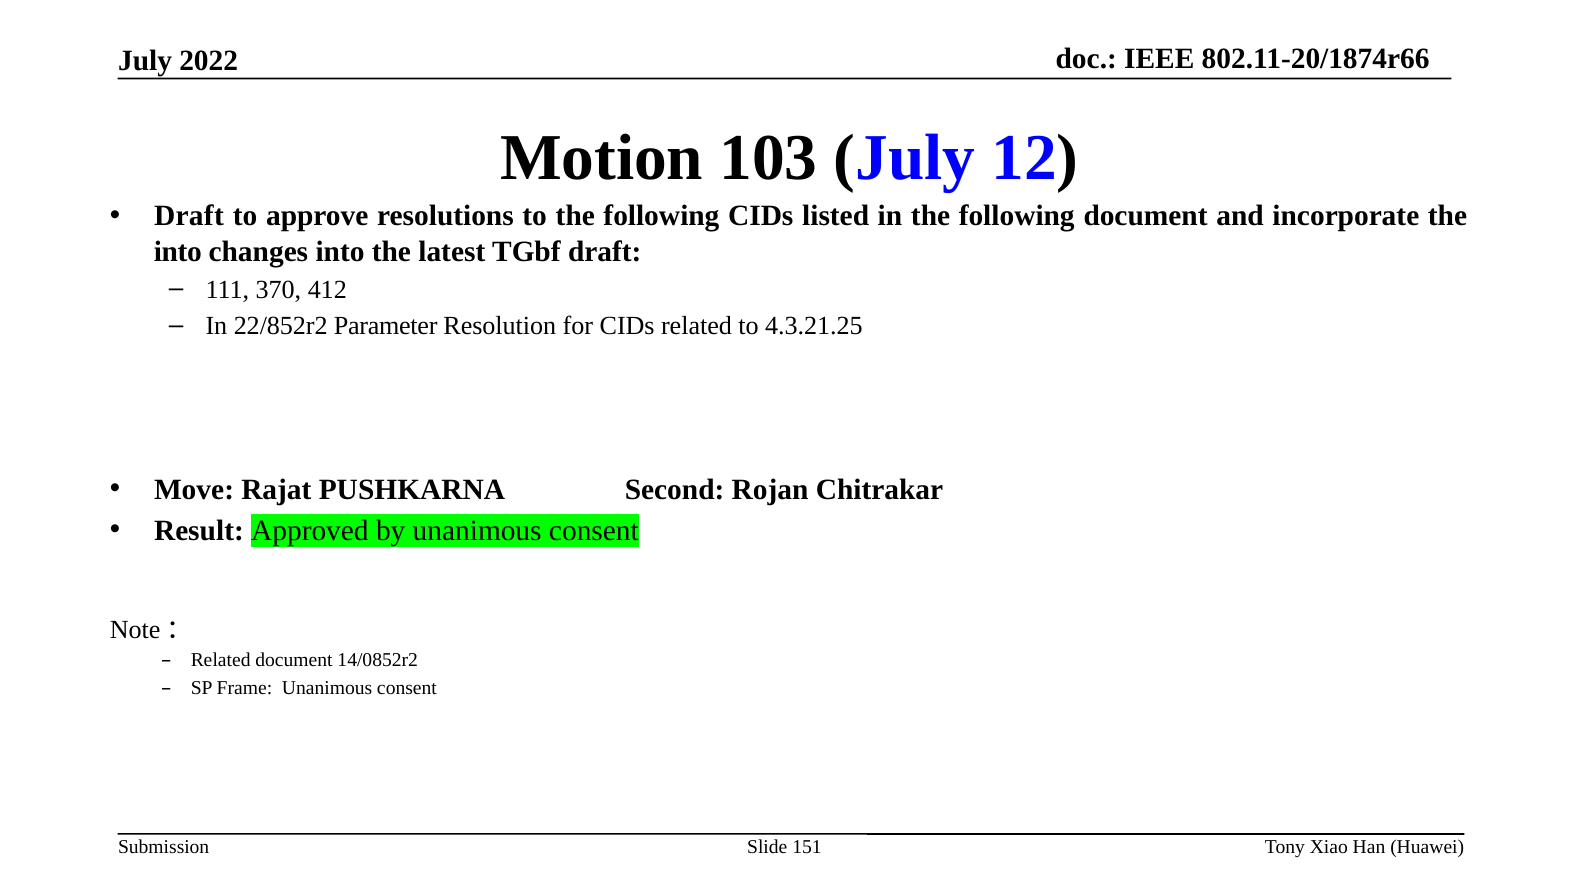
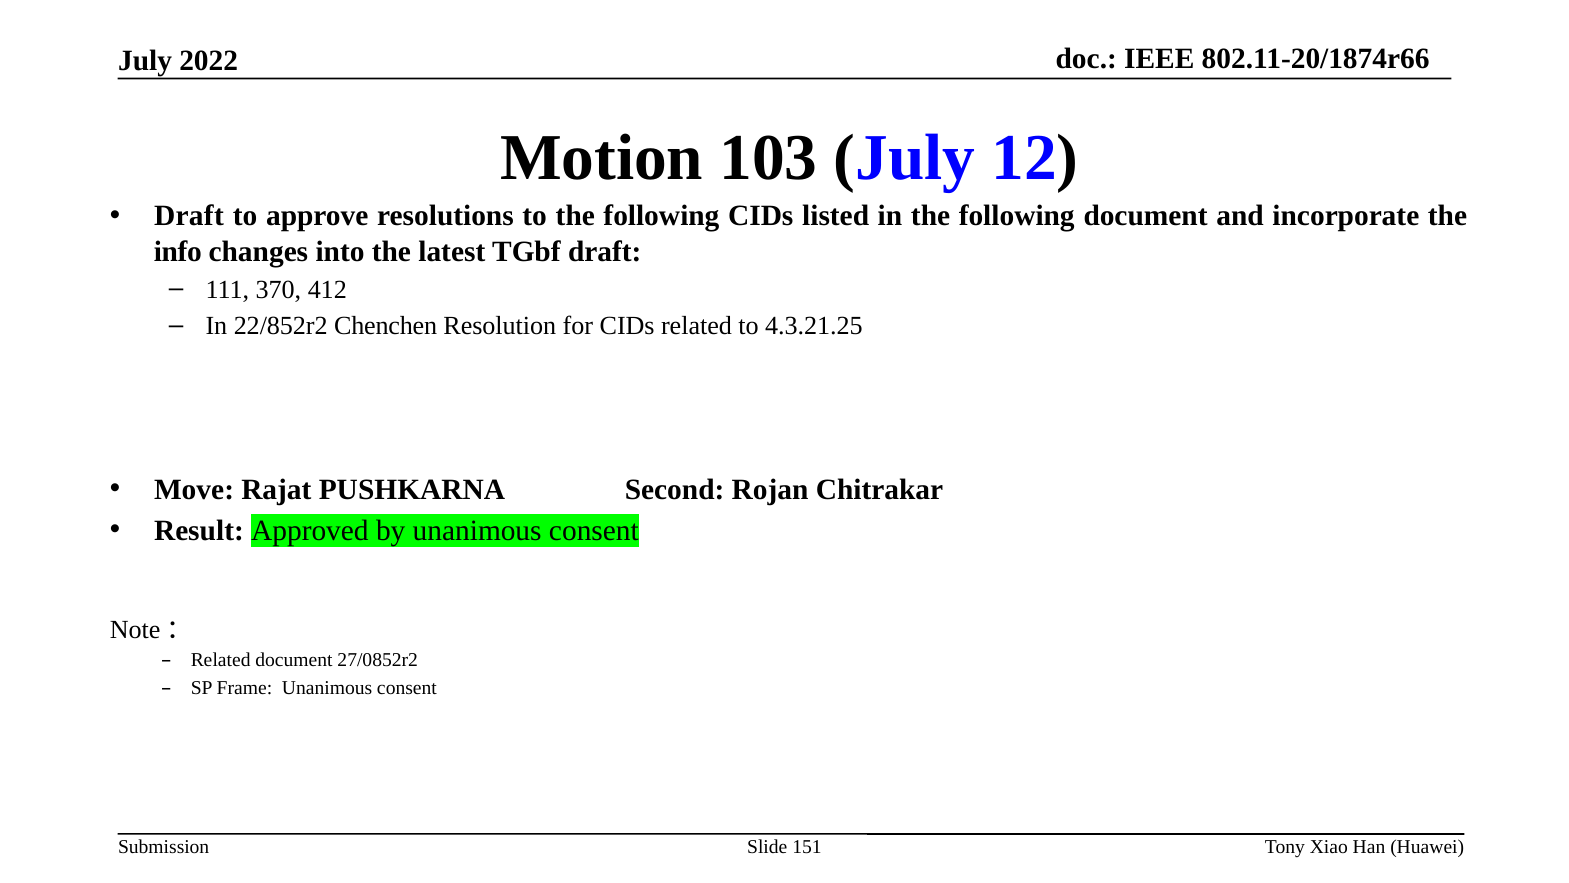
into at (178, 251): into -> info
Parameter: Parameter -> Chenchen
14/0852r2: 14/0852r2 -> 27/0852r2
